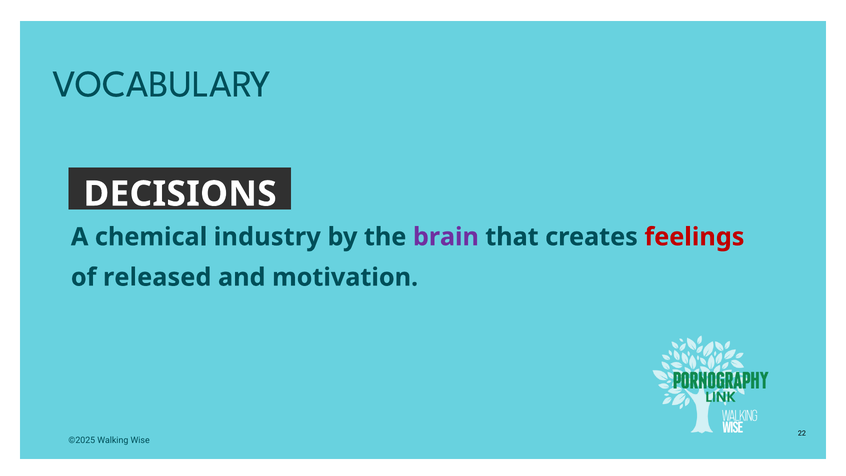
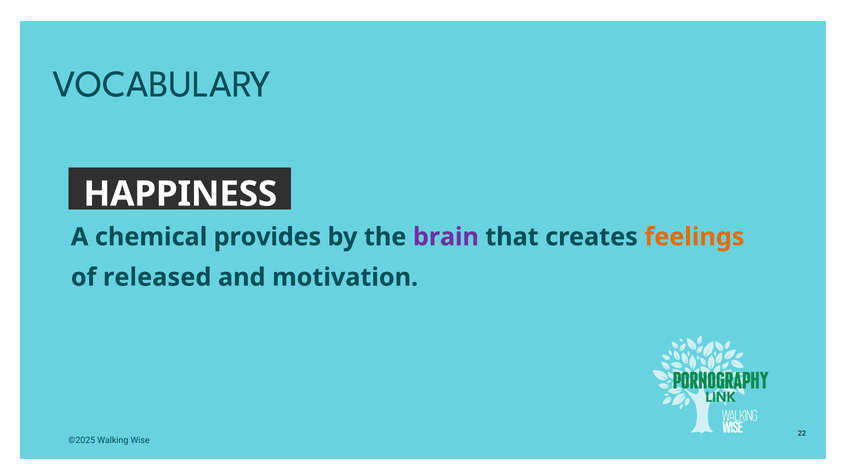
DECISIONS: DECISIONS -> HAPPINESS
industry: industry -> provides
feelings colour: red -> orange
